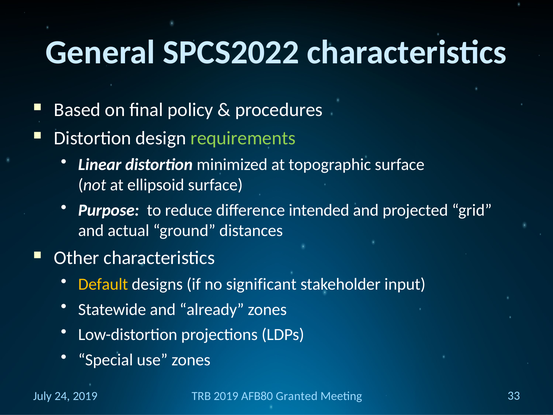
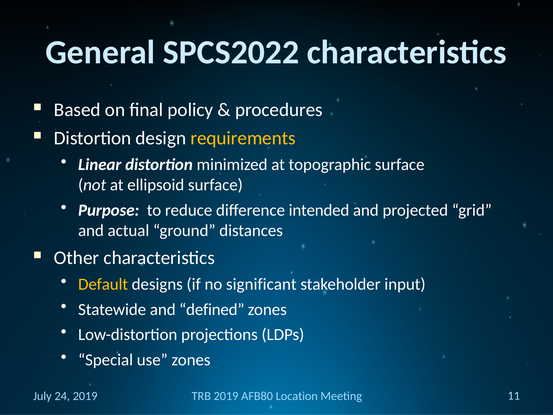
requirements colour: light green -> yellow
already: already -> defined
Granted: Granted -> Location
33: 33 -> 11
